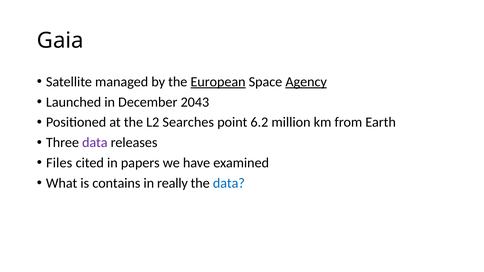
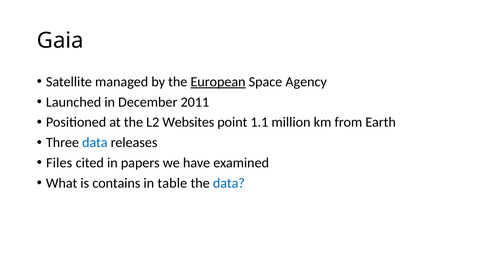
Agency underline: present -> none
2043: 2043 -> 2011
Searches: Searches -> Websites
6.2: 6.2 -> 1.1
data at (95, 143) colour: purple -> blue
really: really -> table
